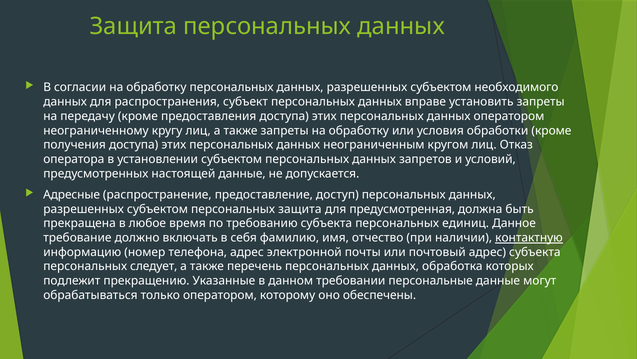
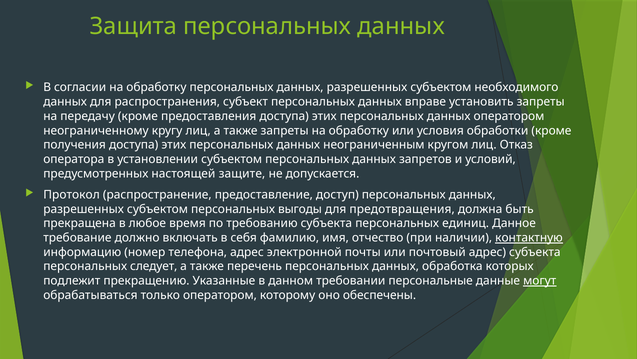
настоящей данные: данные -> защите
Адресные: Адресные -> Протокол
персональных защита: защита -> выгоды
предусмотренная: предусмотренная -> предотвращения
могут underline: none -> present
